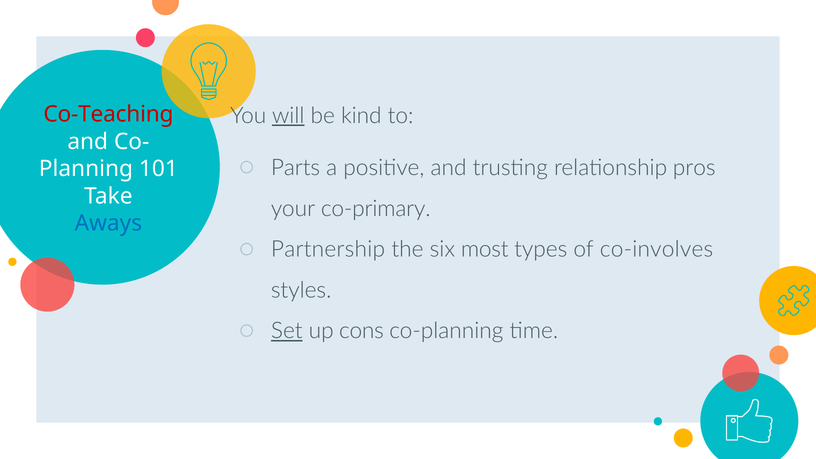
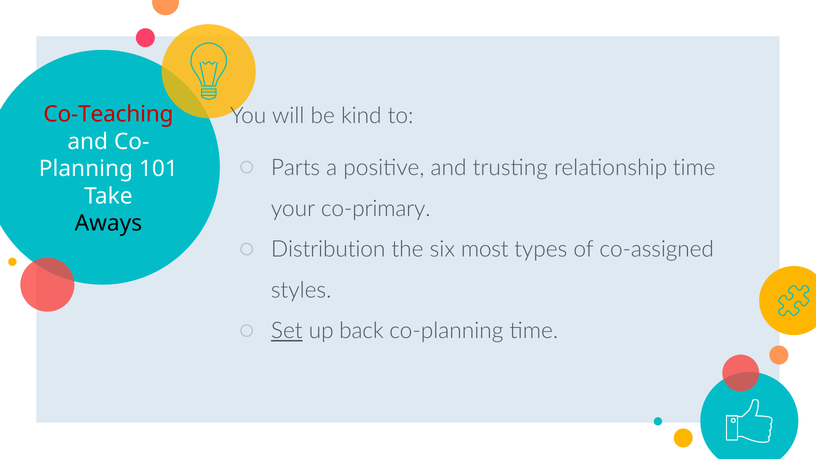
will underline: present -> none
relationship pros: pros -> time
Aways colour: blue -> black
Partnership: Partnership -> Distribution
co-involves: co-involves -> co-assigned
cons: cons -> back
